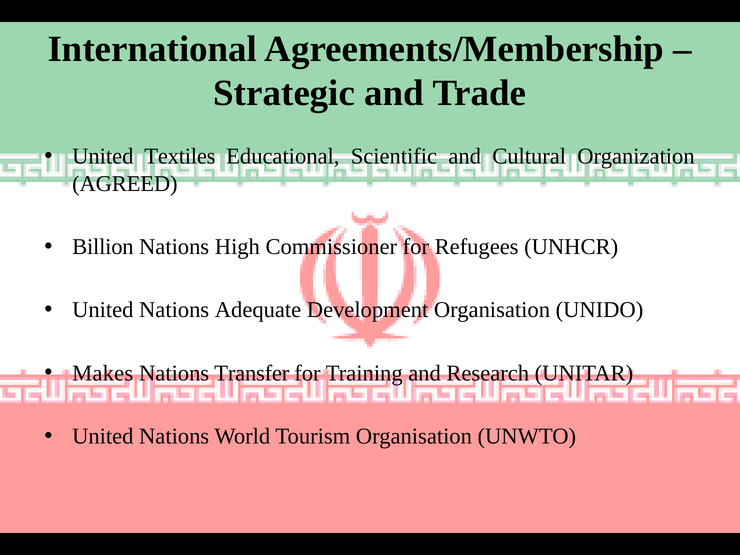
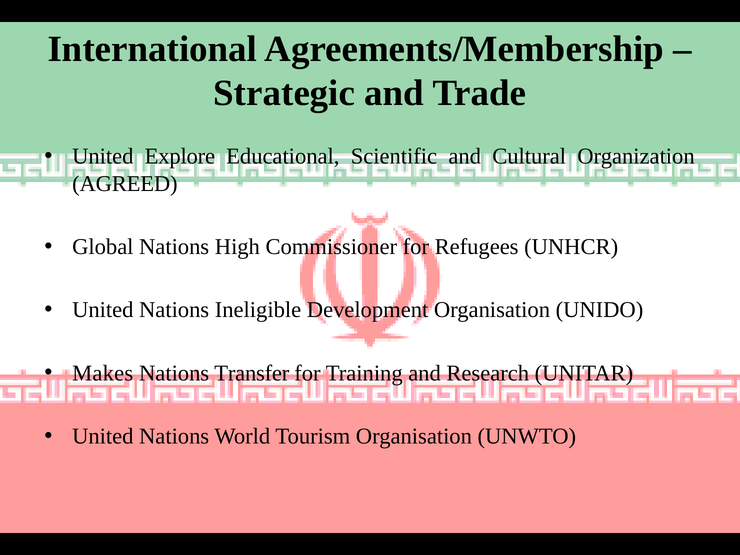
Textiles: Textiles -> Explore
Billion: Billion -> Global
Adequate: Adequate -> Ineligible
